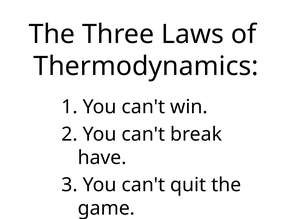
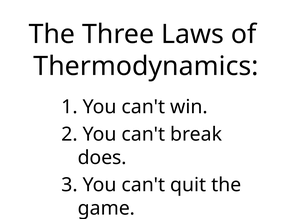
have: have -> does
